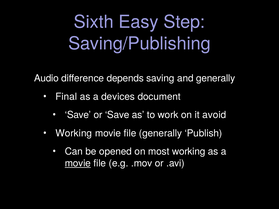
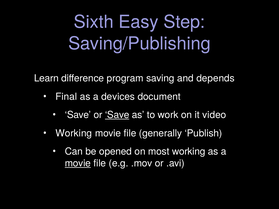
Audio: Audio -> Learn
depends: depends -> program
and generally: generally -> depends
Save at (117, 115) underline: none -> present
avoid: avoid -> video
